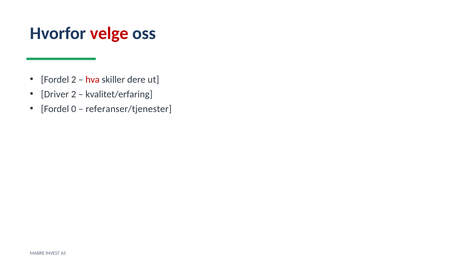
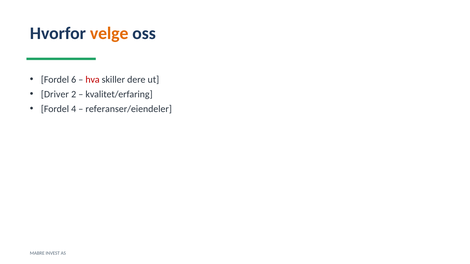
velge colour: red -> orange
Fordel 2: 2 -> 6
0: 0 -> 4
referanser/tjenester: referanser/tjenester -> referanser/eiendeler
